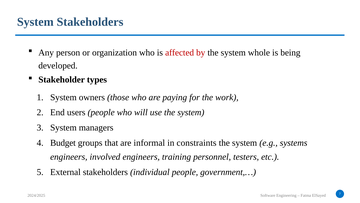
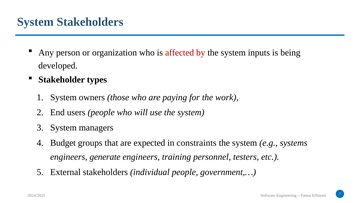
whole: whole -> inputs
informal: informal -> expected
involved: involved -> generate
